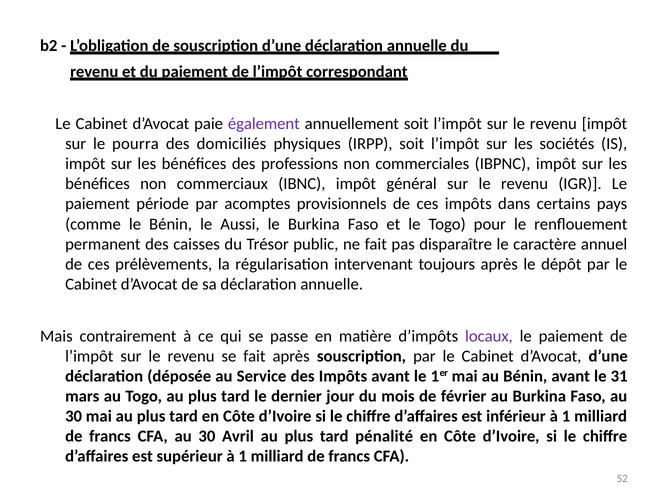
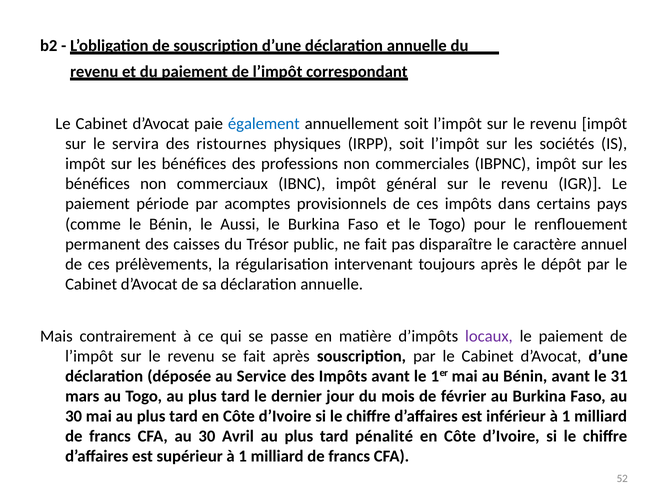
également colour: purple -> blue
pourra: pourra -> servira
domiciliés: domiciliés -> ristournes
